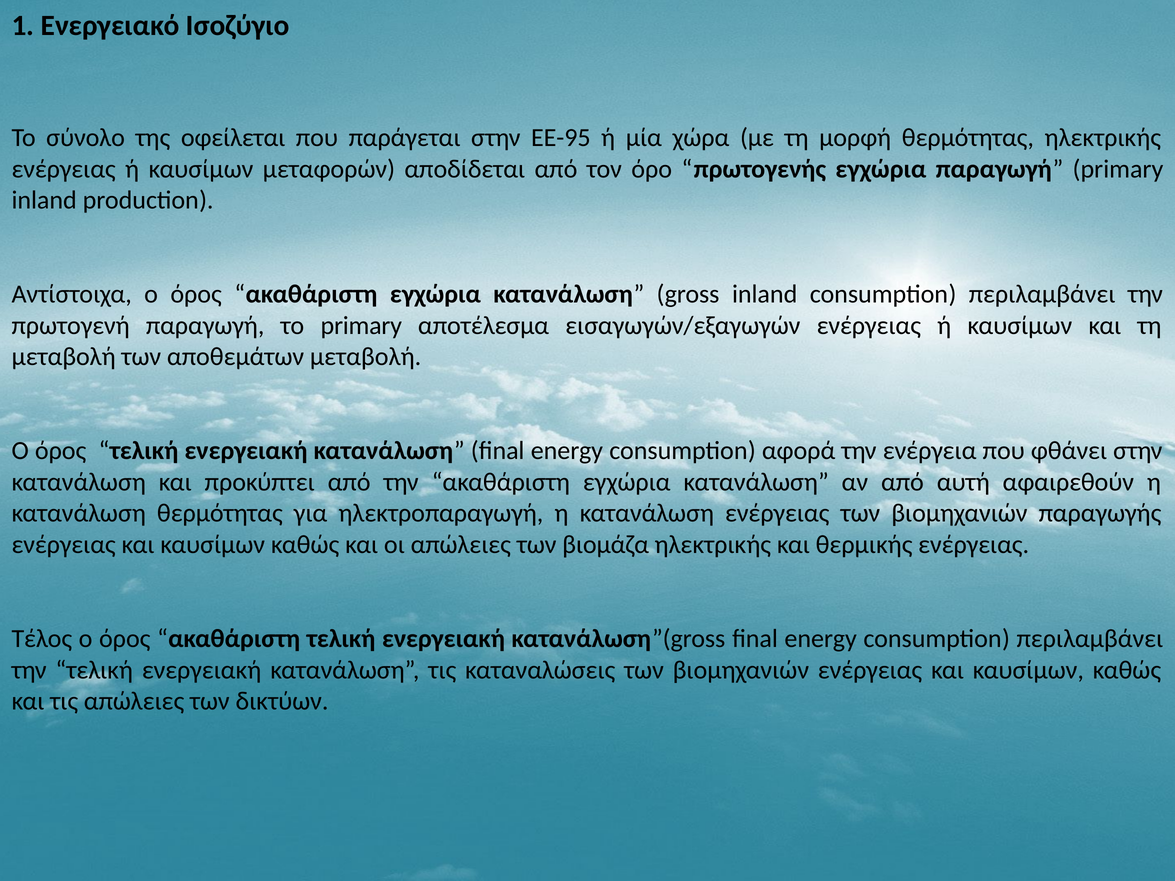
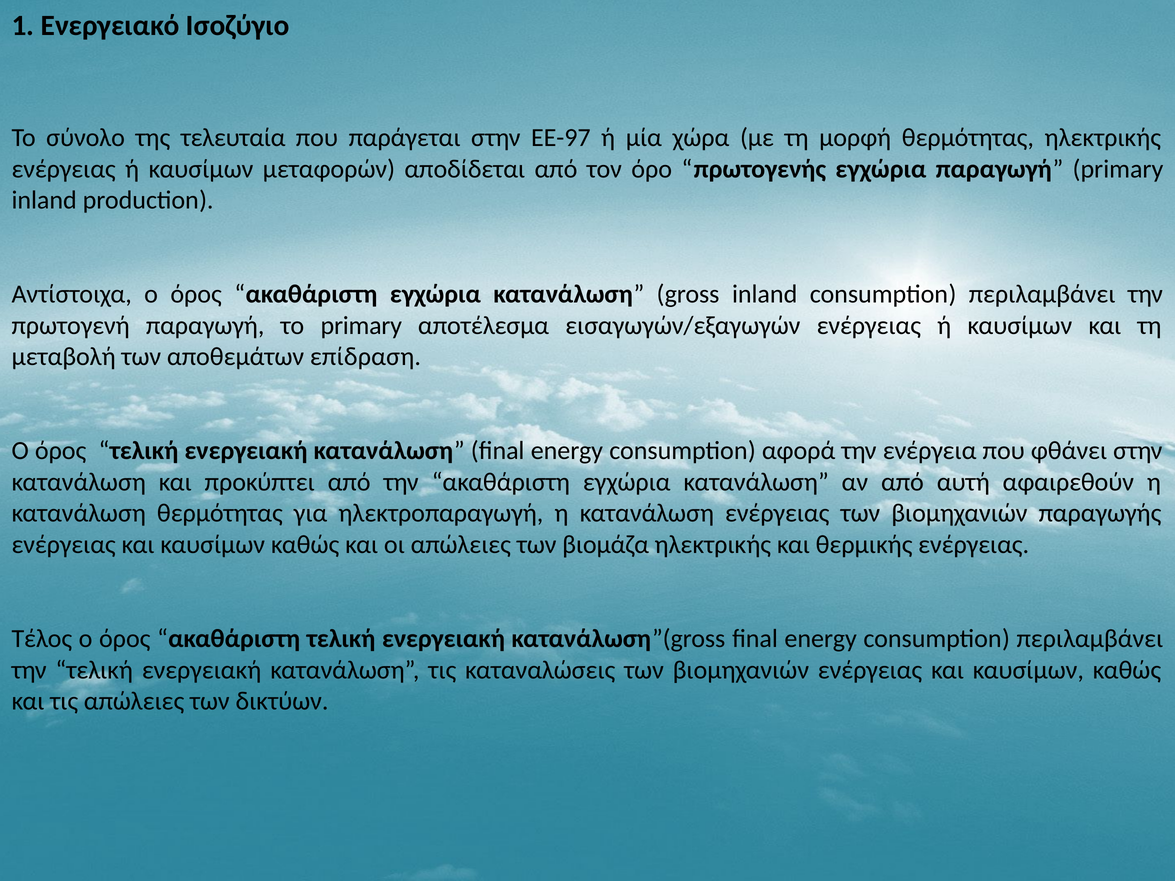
οφείλεται: οφείλεται -> τελευταία
ΕΕ-95: ΕΕ-95 -> ΕΕ-97
αποθεμάτων μεταβολή: μεταβολή -> επίδραση
